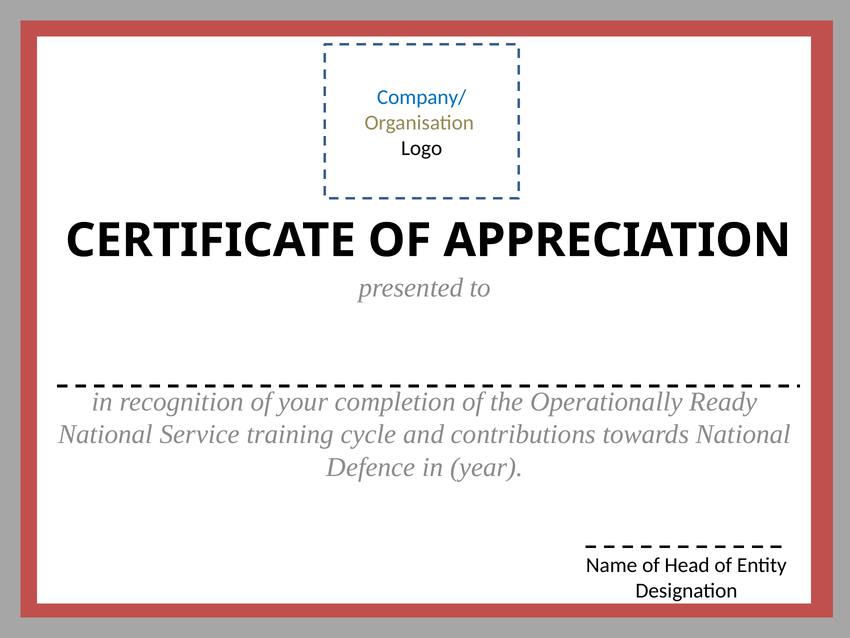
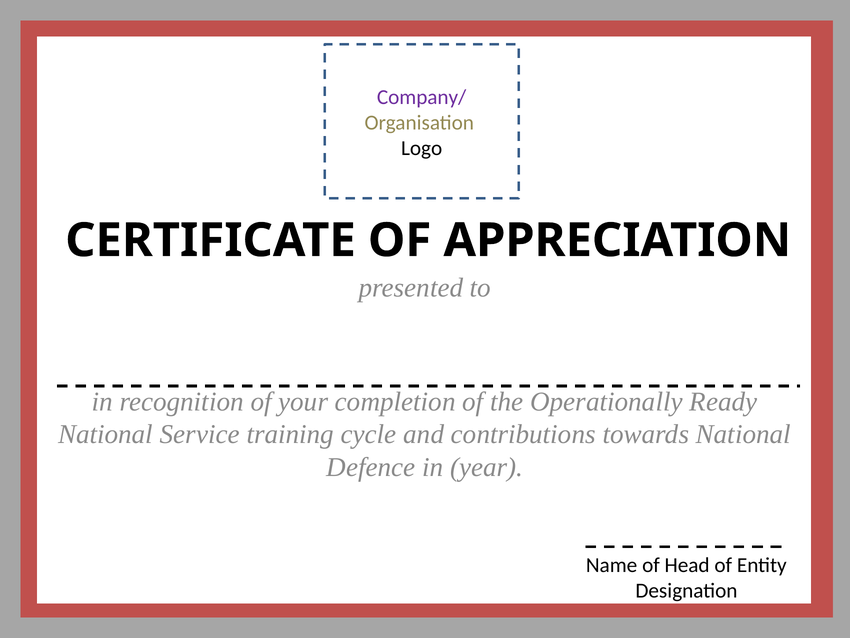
Company/ colour: blue -> purple
